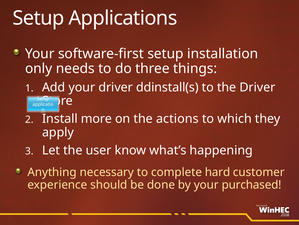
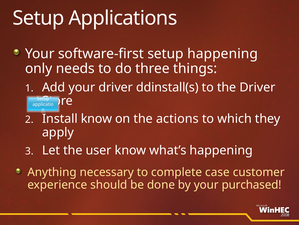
setup installation: installation -> happening
Install more: more -> know
hard: hard -> case
